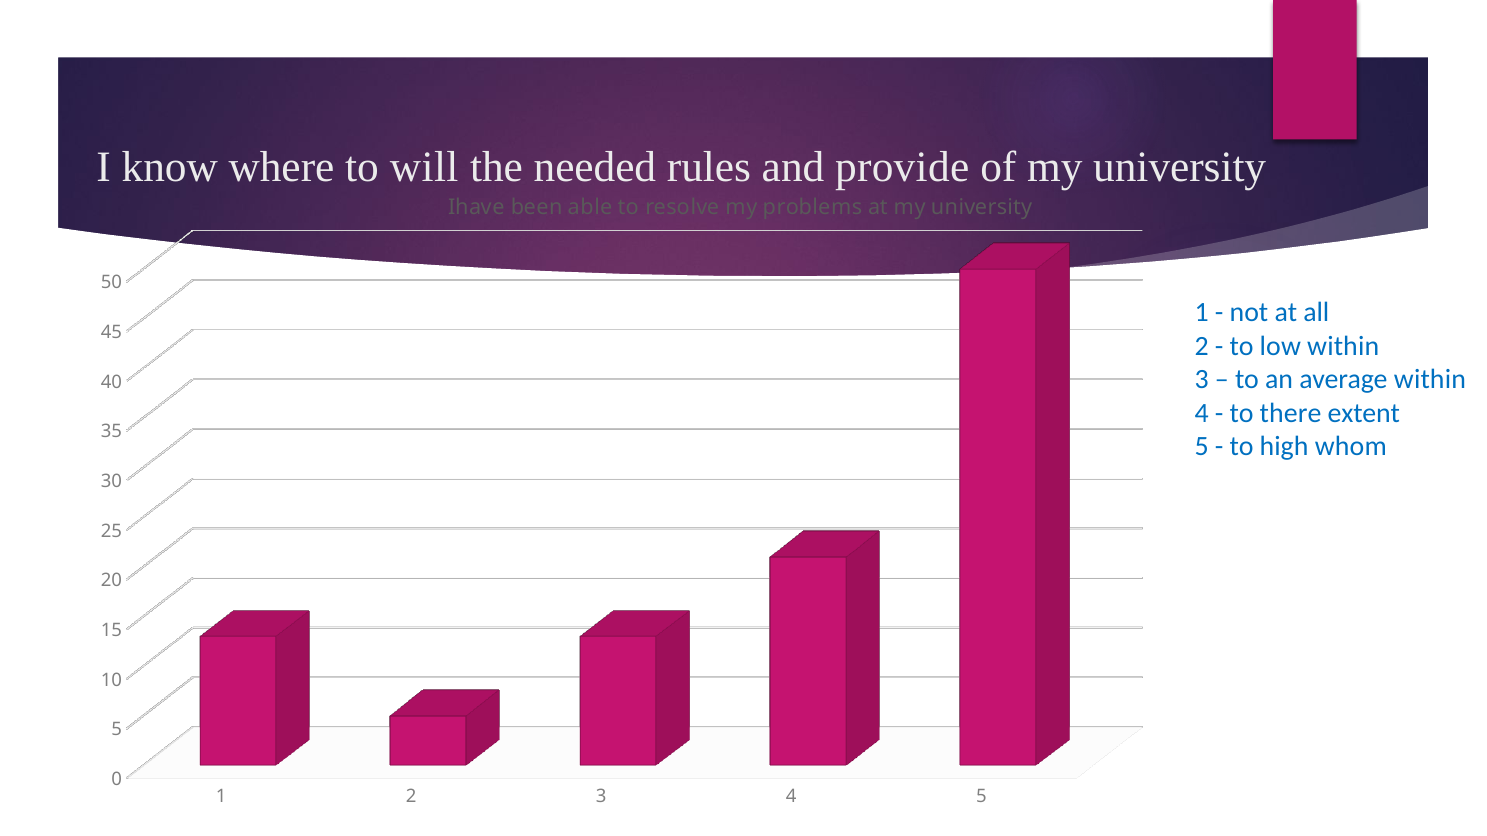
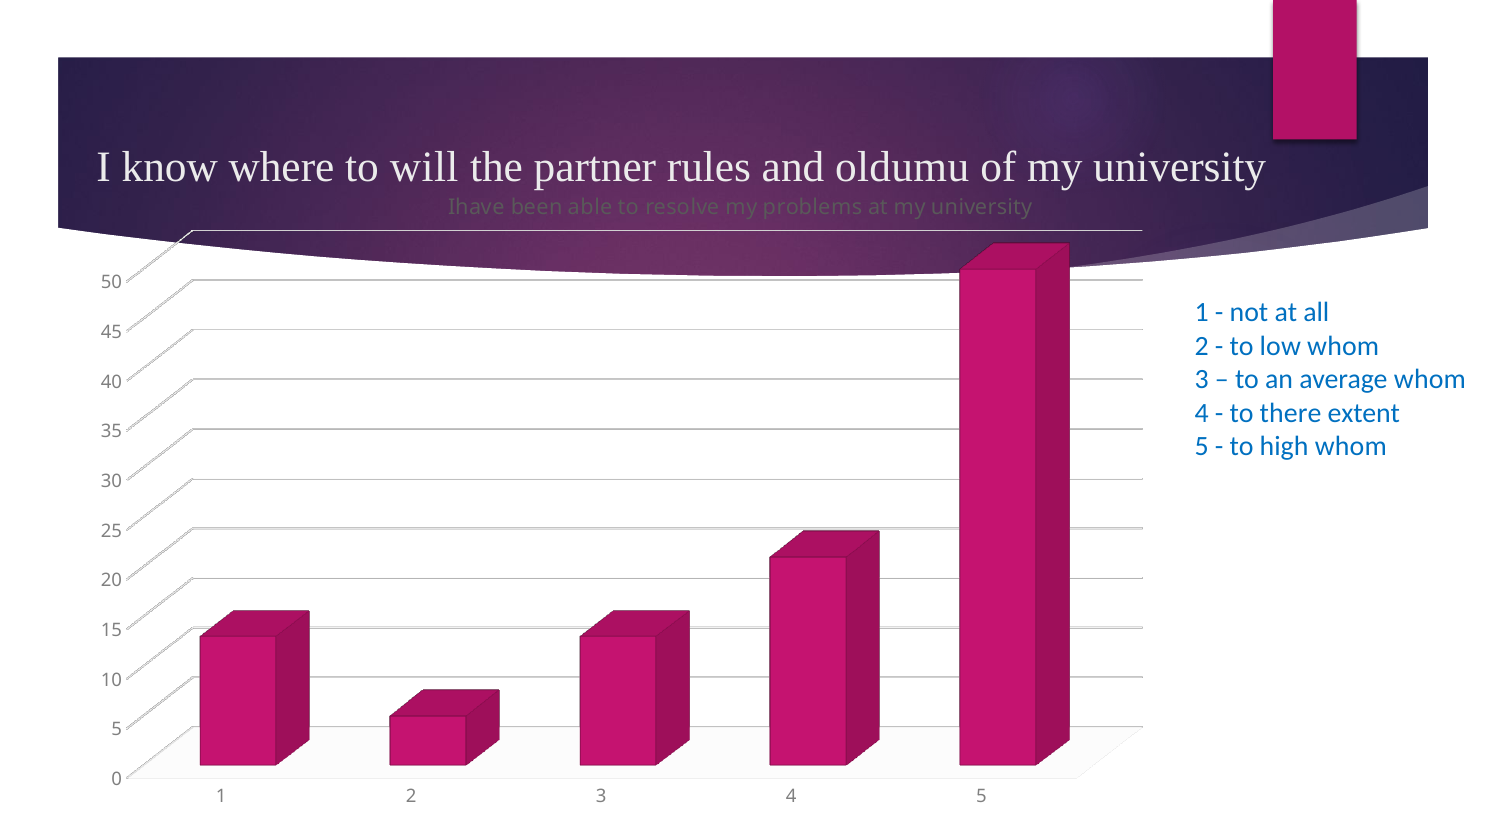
needed: needed -> partner
provide: provide -> oldumu
low within: within -> whom
average within: within -> whom
